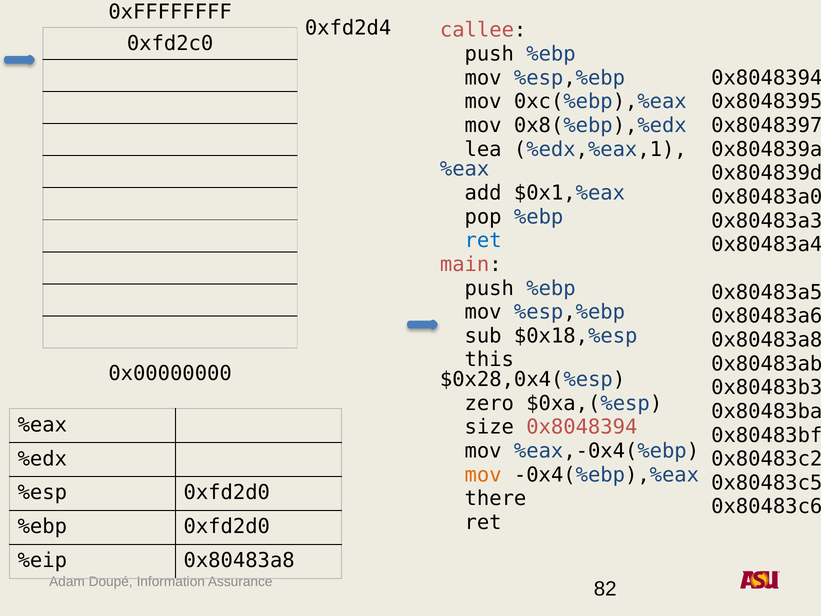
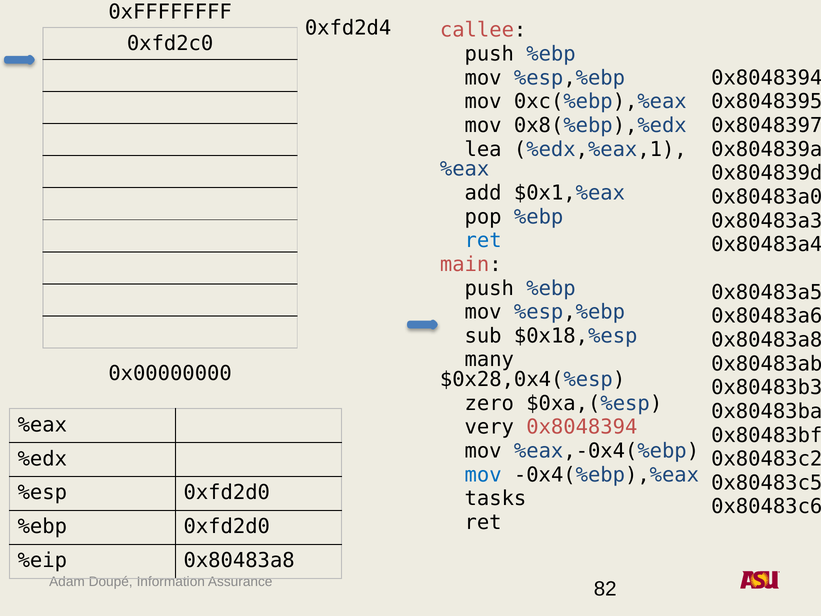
this: this -> many
size: size -> very
mov at (483, 475) colour: orange -> blue
there: there -> tasks
